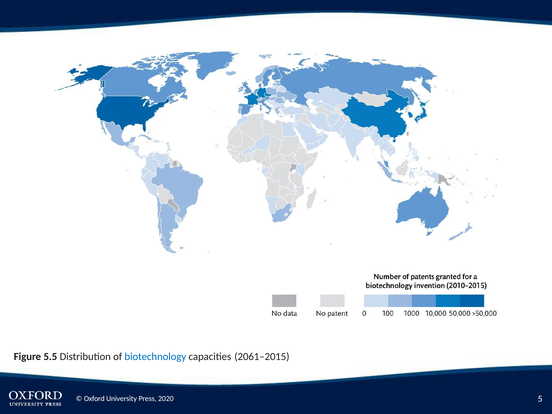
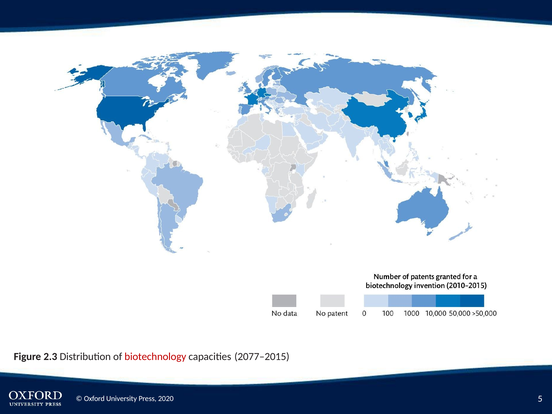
5.5: 5.5 -> 2.3
biotechnology colour: blue -> red
2061–2015: 2061–2015 -> 2077–2015
